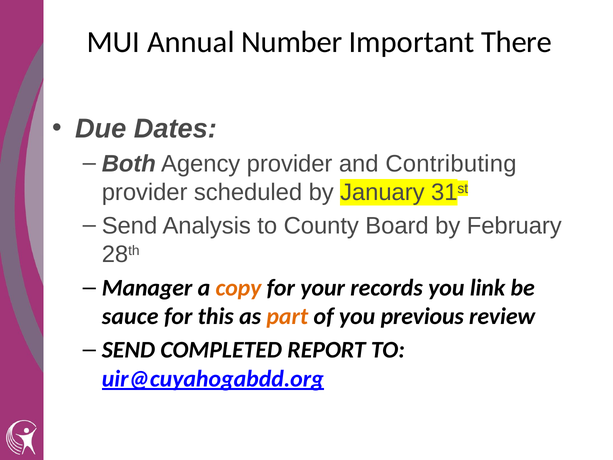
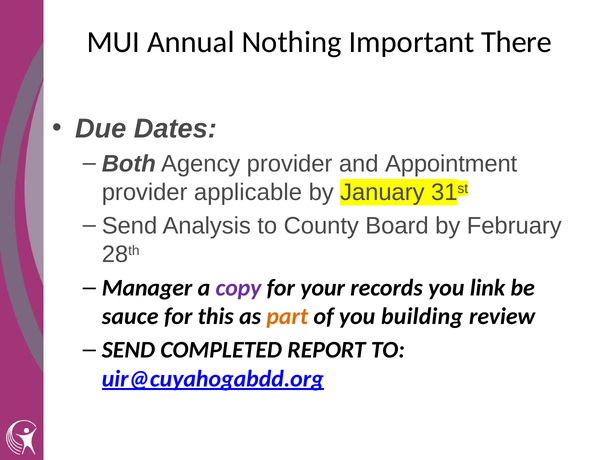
Number: Number -> Nothing
Contributing: Contributing -> Appointment
scheduled: scheduled -> applicable
copy colour: orange -> purple
previous: previous -> building
